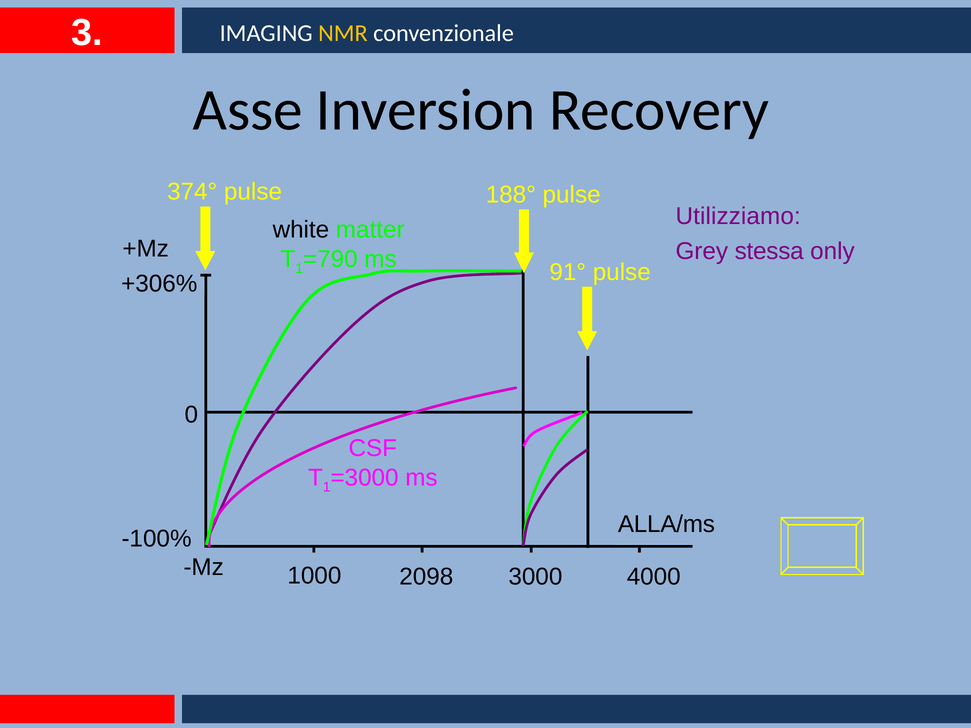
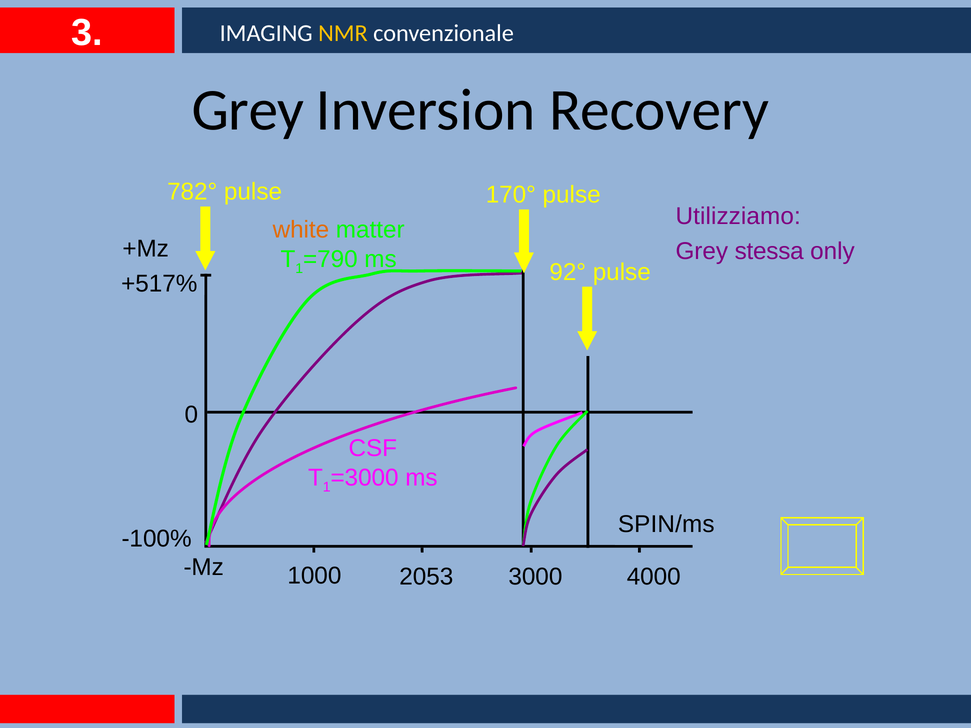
Asse at (248, 110): Asse -> Grey
374°: 374° -> 782°
188°: 188° -> 170°
white colour: black -> orange
91°: 91° -> 92°
+306%: +306% -> +517%
ALLA/ms: ALLA/ms -> SPIN/ms
2098: 2098 -> 2053
